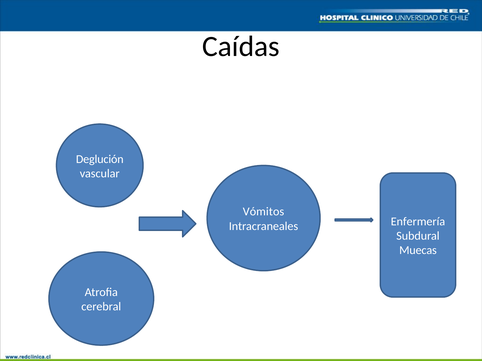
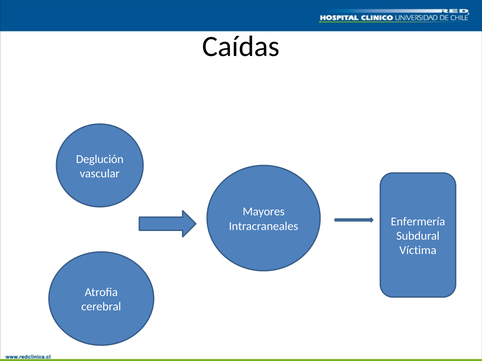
Vómitos: Vómitos -> Mayores
Muecas: Muecas -> Víctima
